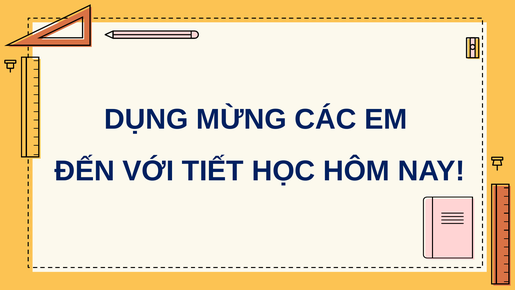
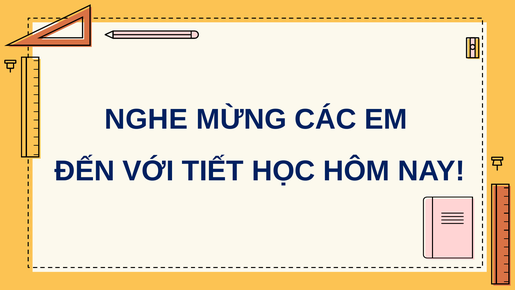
DỤNG: DỤNG -> NGHE
